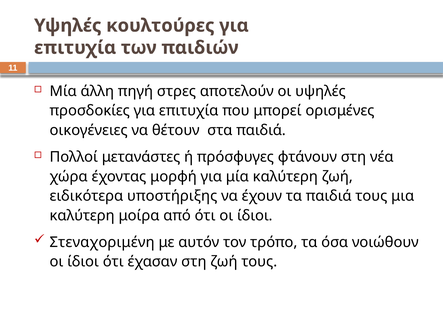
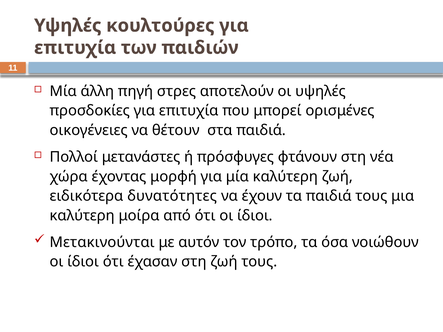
υποστήριξης: υποστήριξης -> δυνατότητες
Στεναχοριμένη: Στεναχοριμένη -> Μετακινούνται
